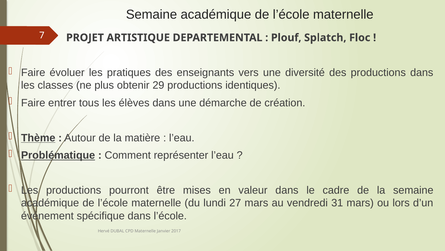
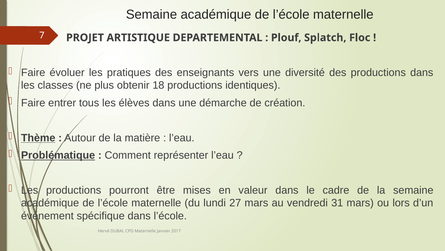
29: 29 -> 18
